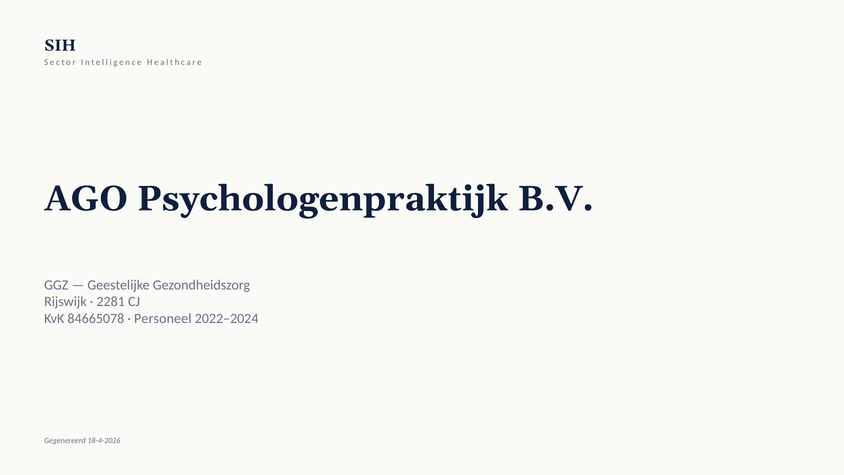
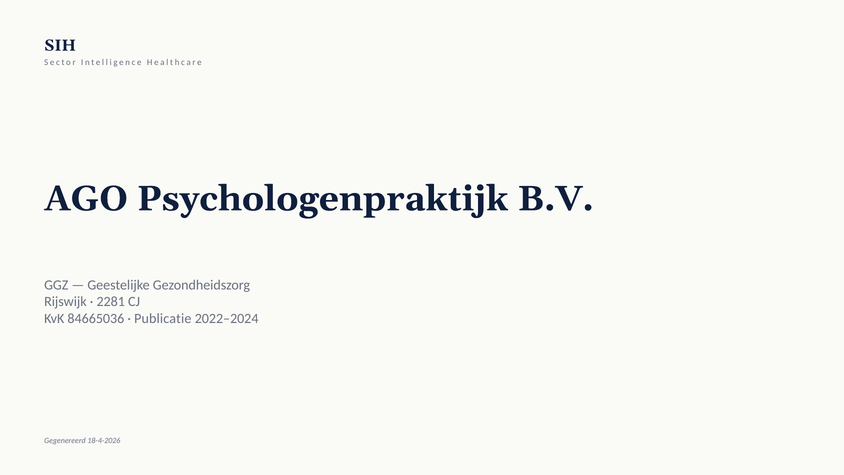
84665078: 84665078 -> 84665036
Personeel: Personeel -> Publicatie
